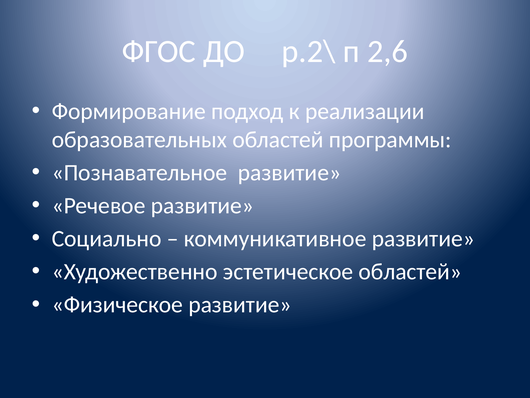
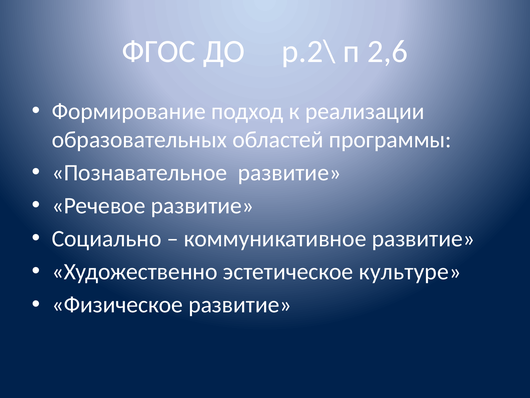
эстетическое областей: областей -> культуре
